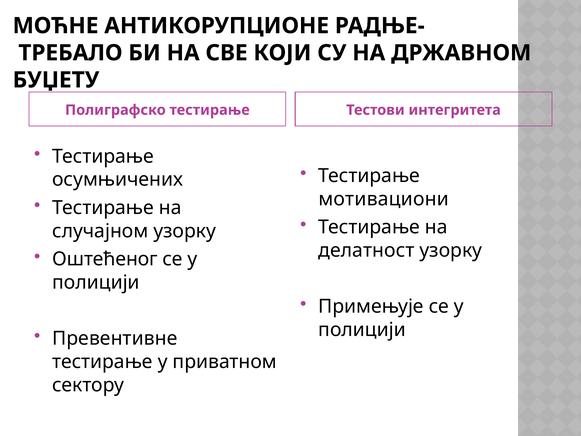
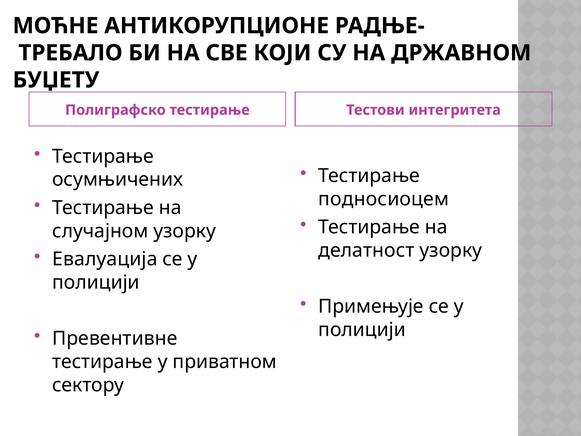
мотивациони: мотивациони -> подносиоцем
Оштећеног: Оштећеног -> Евалуација
